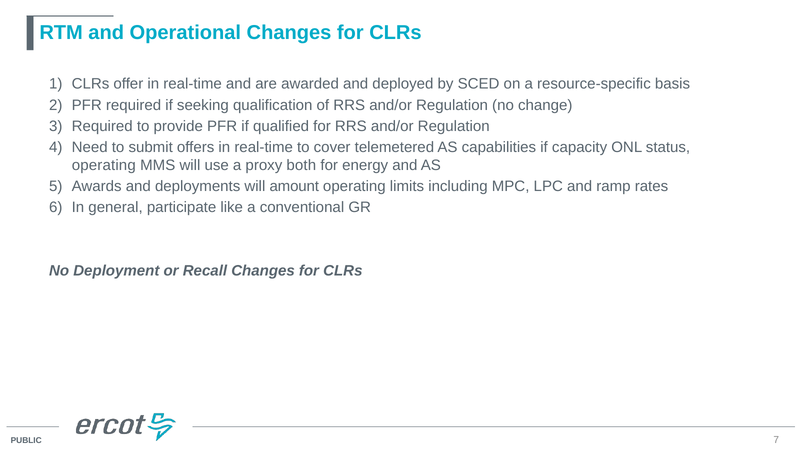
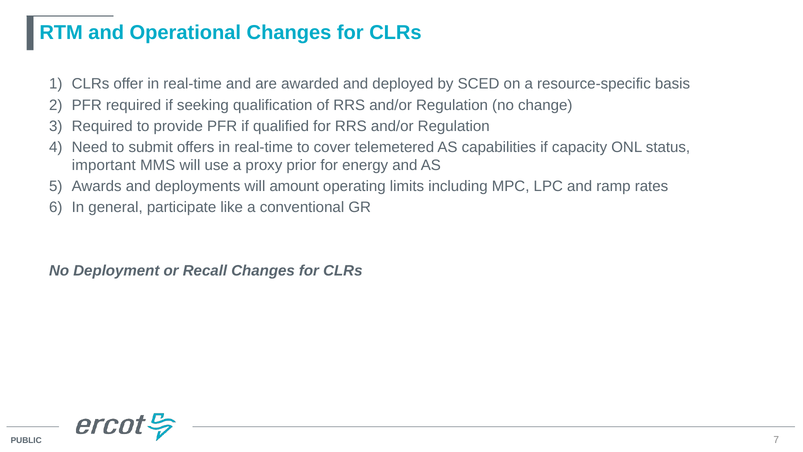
operating at (104, 165): operating -> important
both: both -> prior
